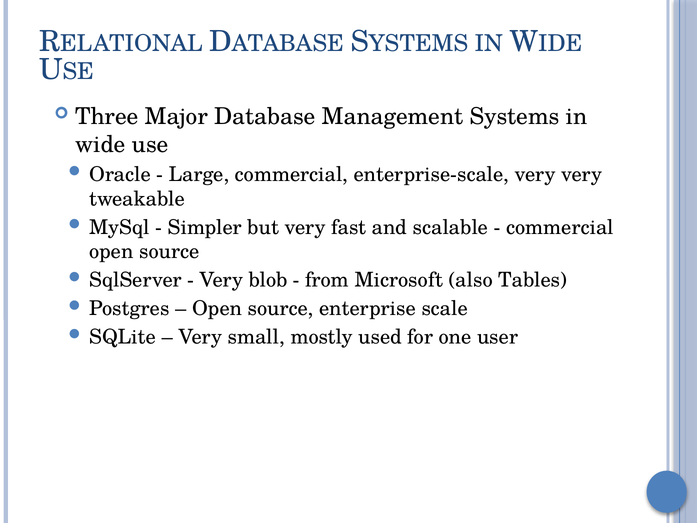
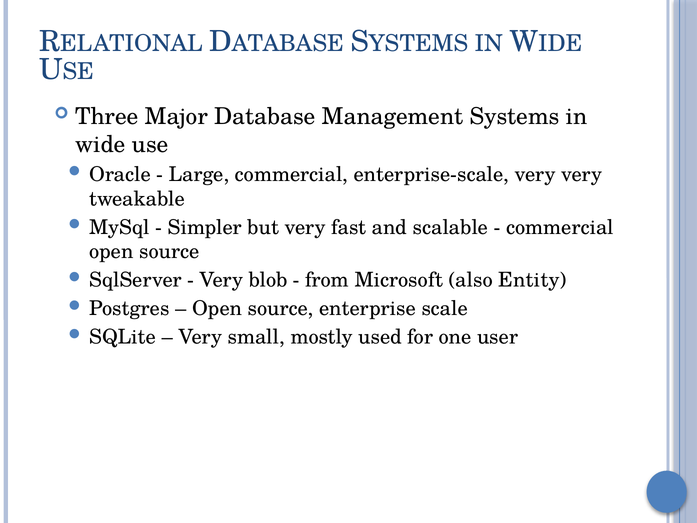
Tables: Tables -> Entity
